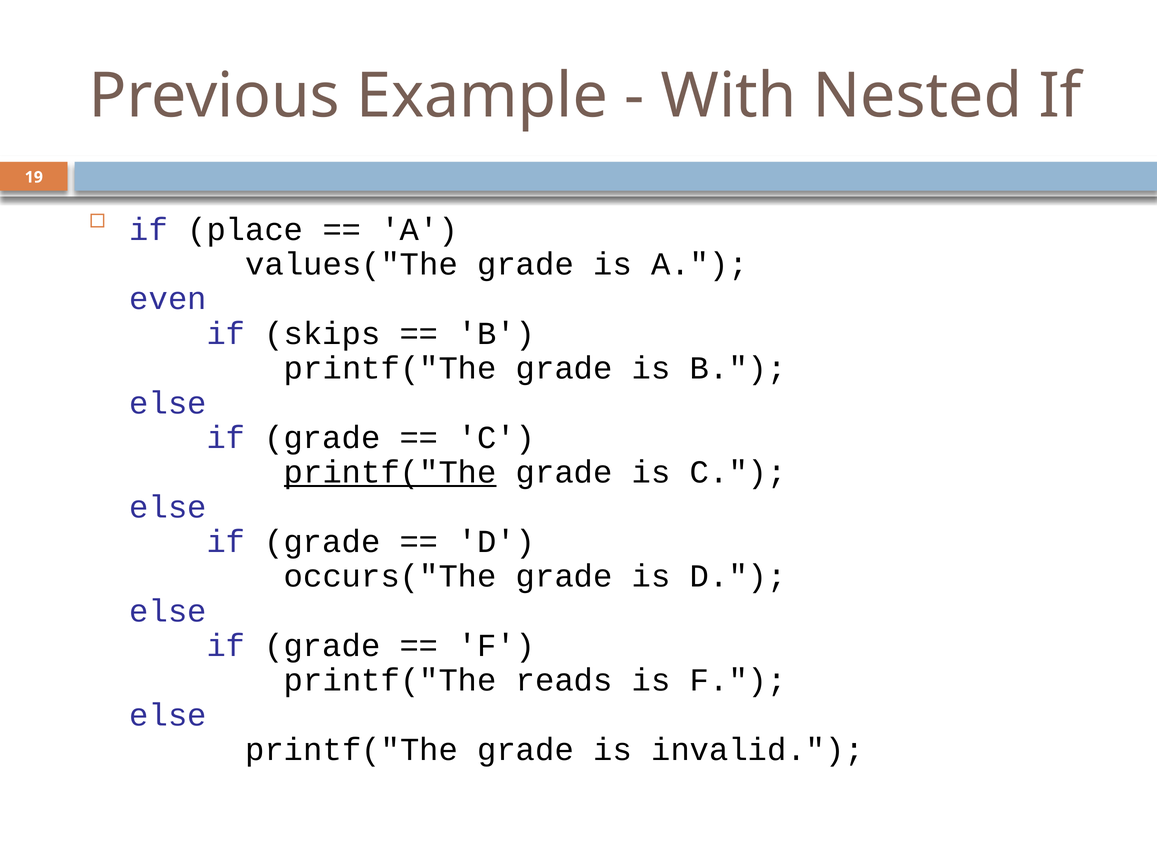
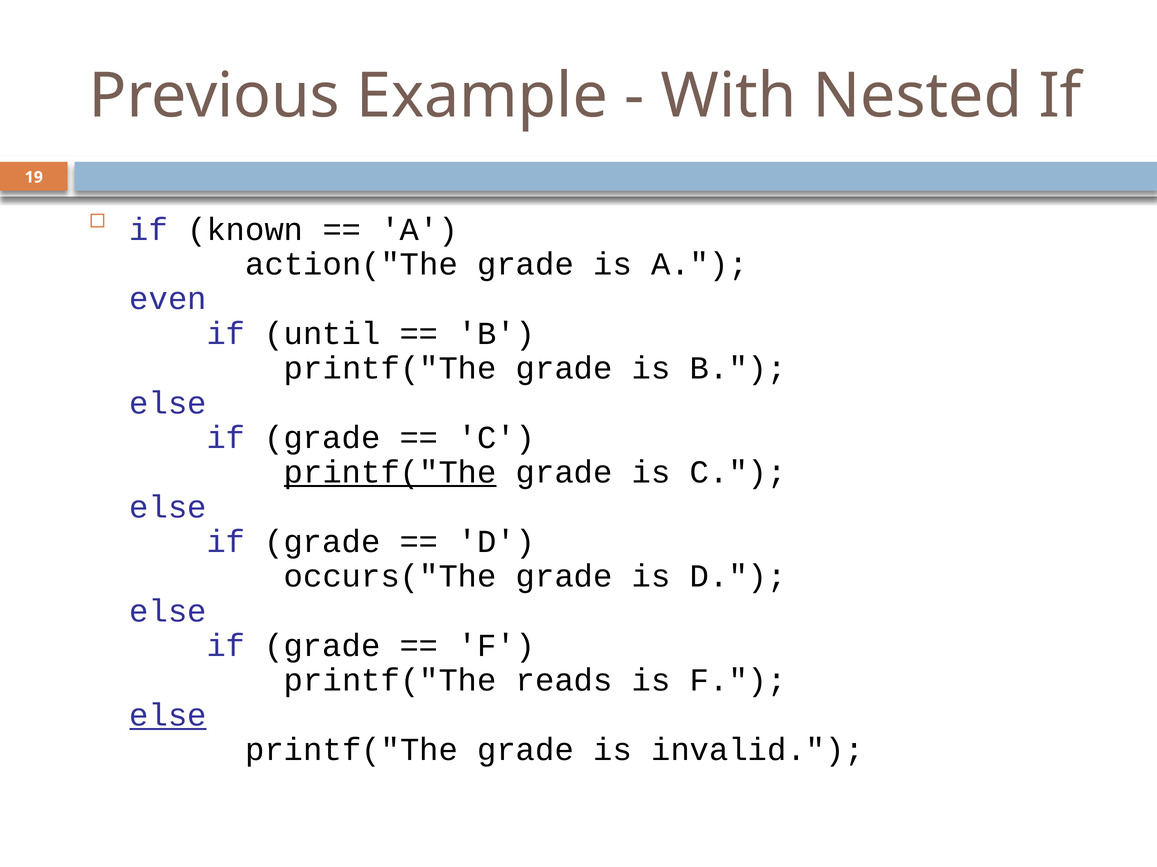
place: place -> known
values("The: values("The -> action("The
skips: skips -> until
else at (168, 716) underline: none -> present
